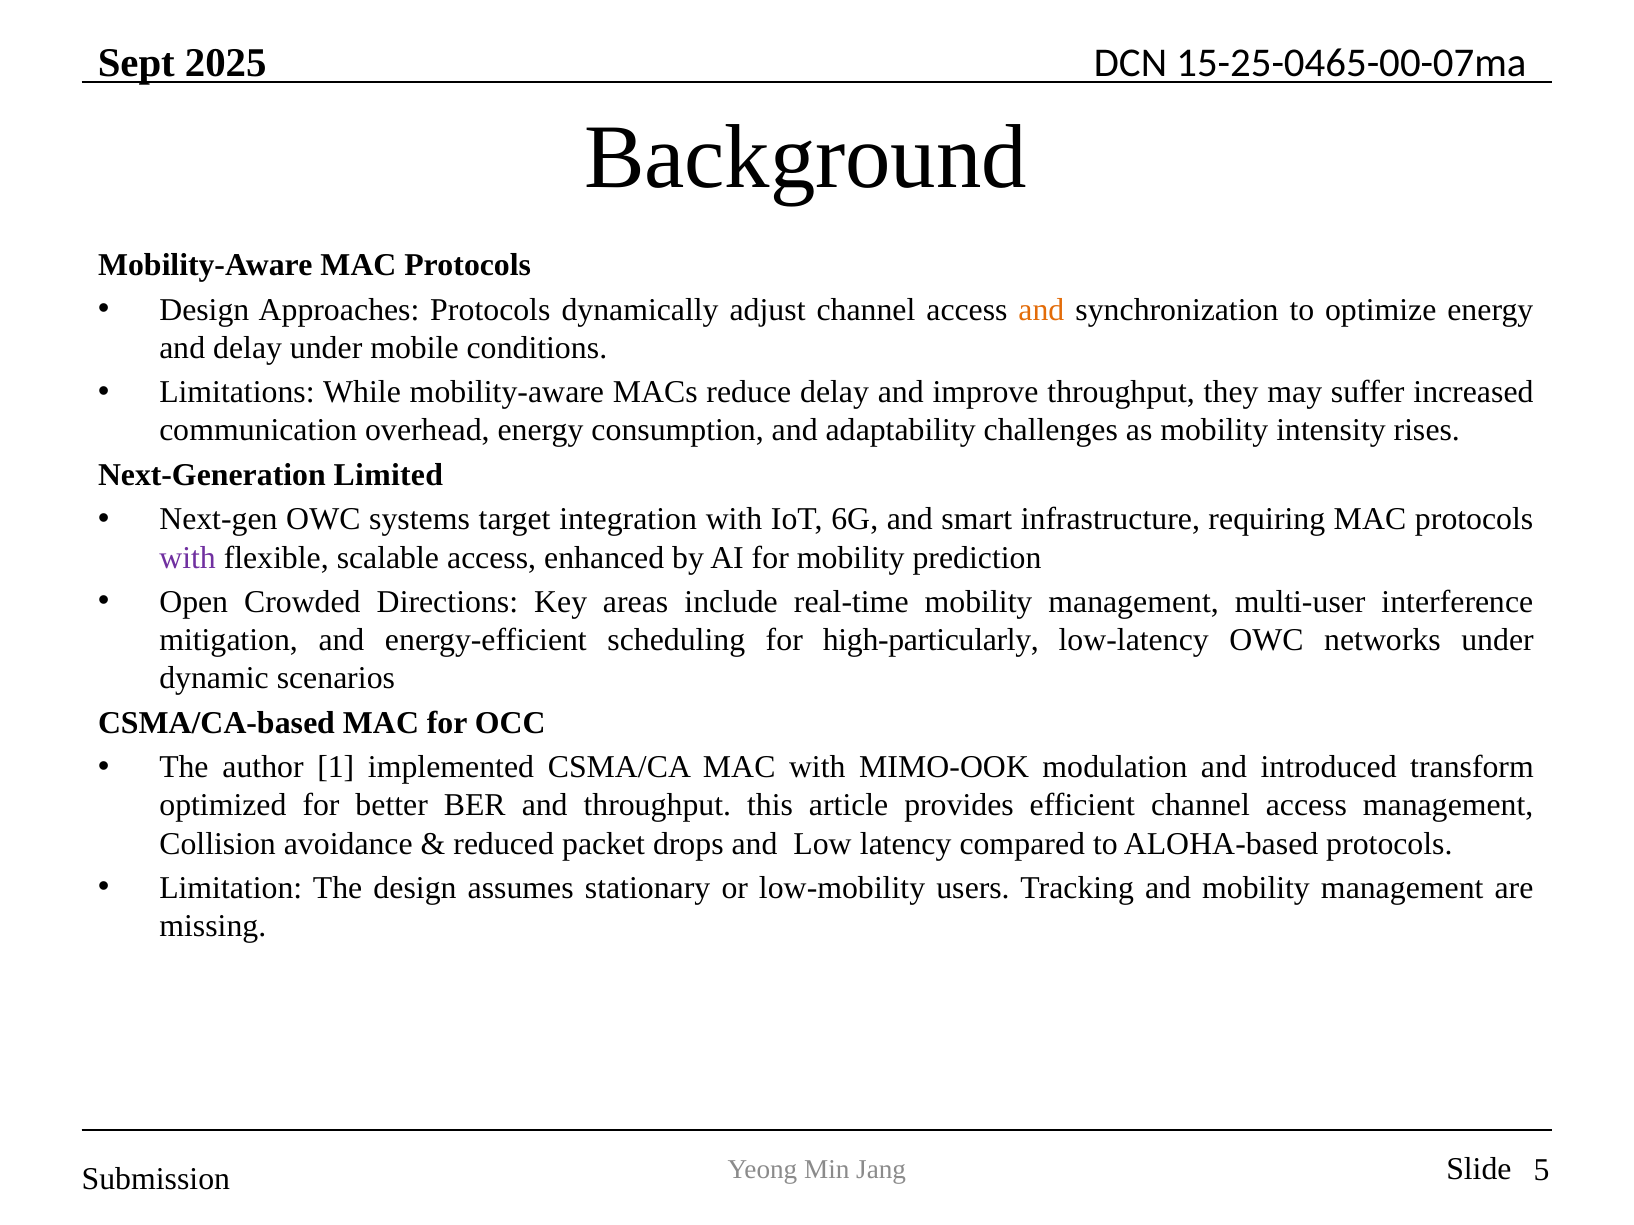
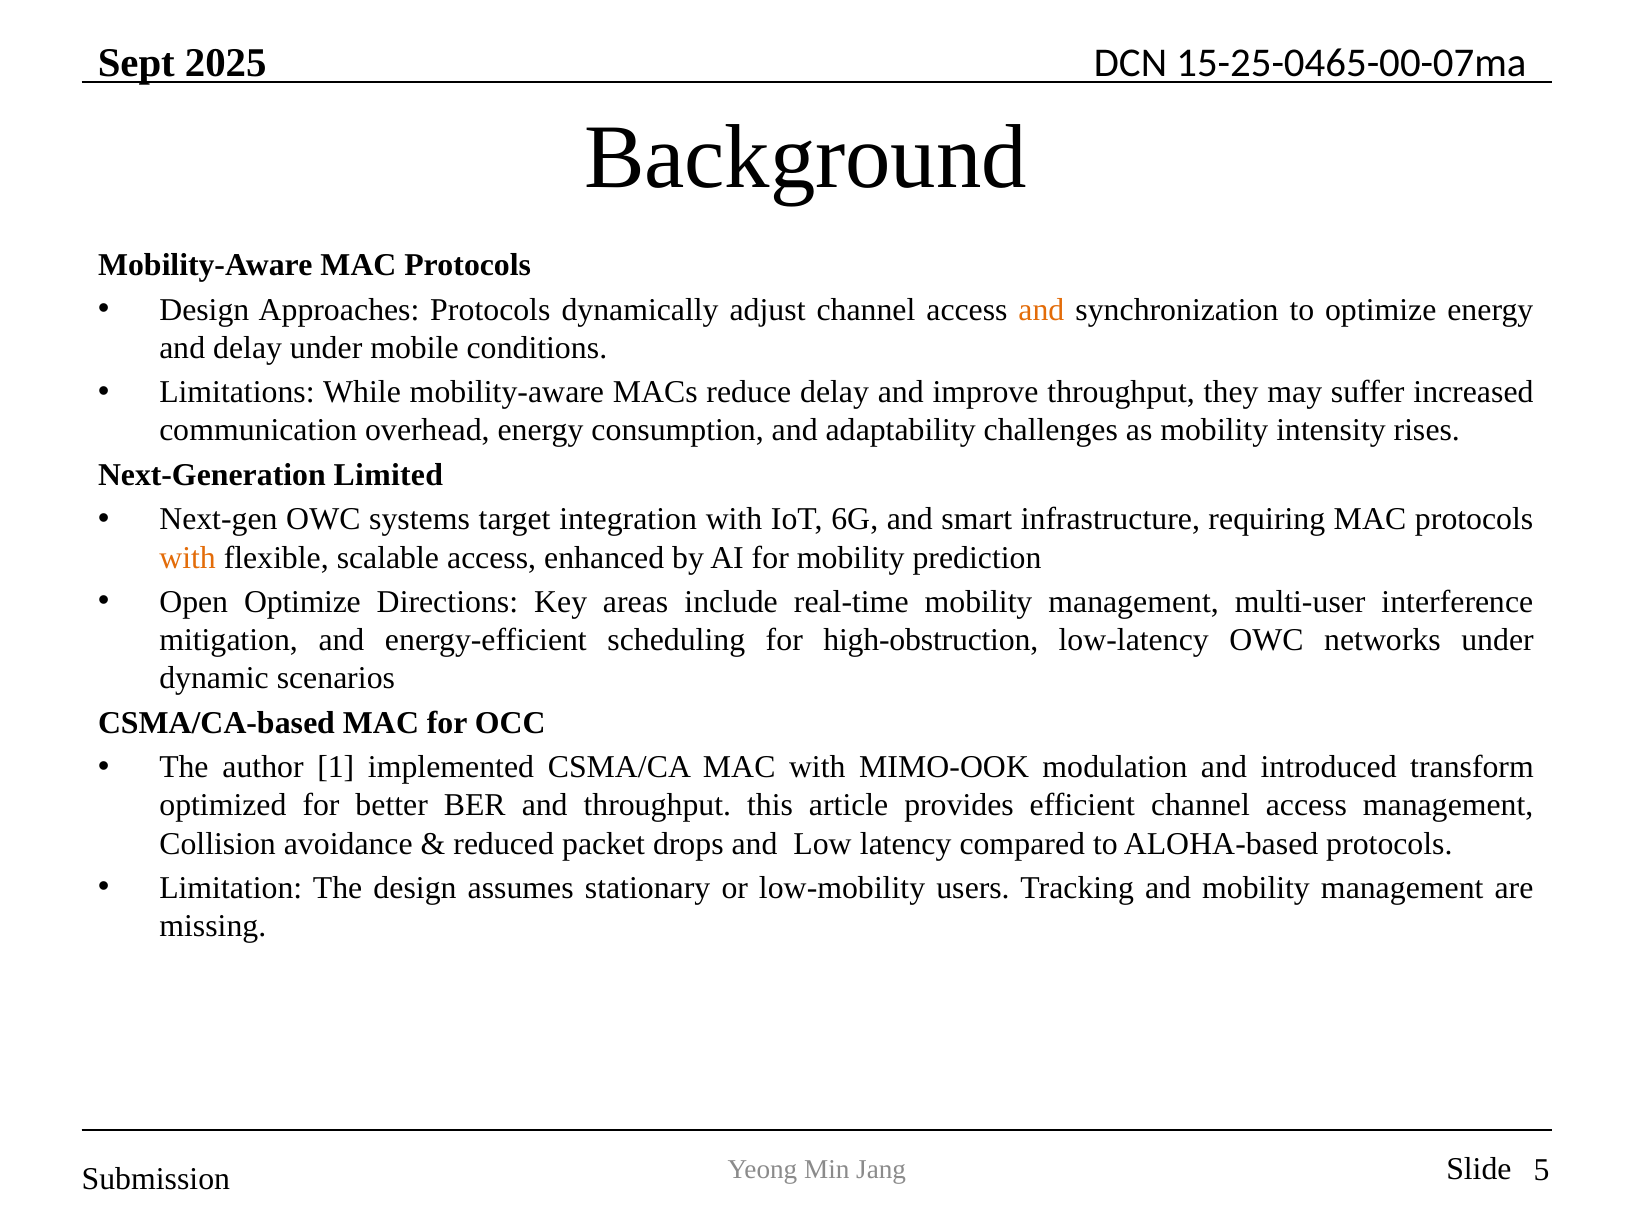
with at (188, 558) colour: purple -> orange
Open Crowded: Crowded -> Optimize
high-particularly: high-particularly -> high-obstruction
